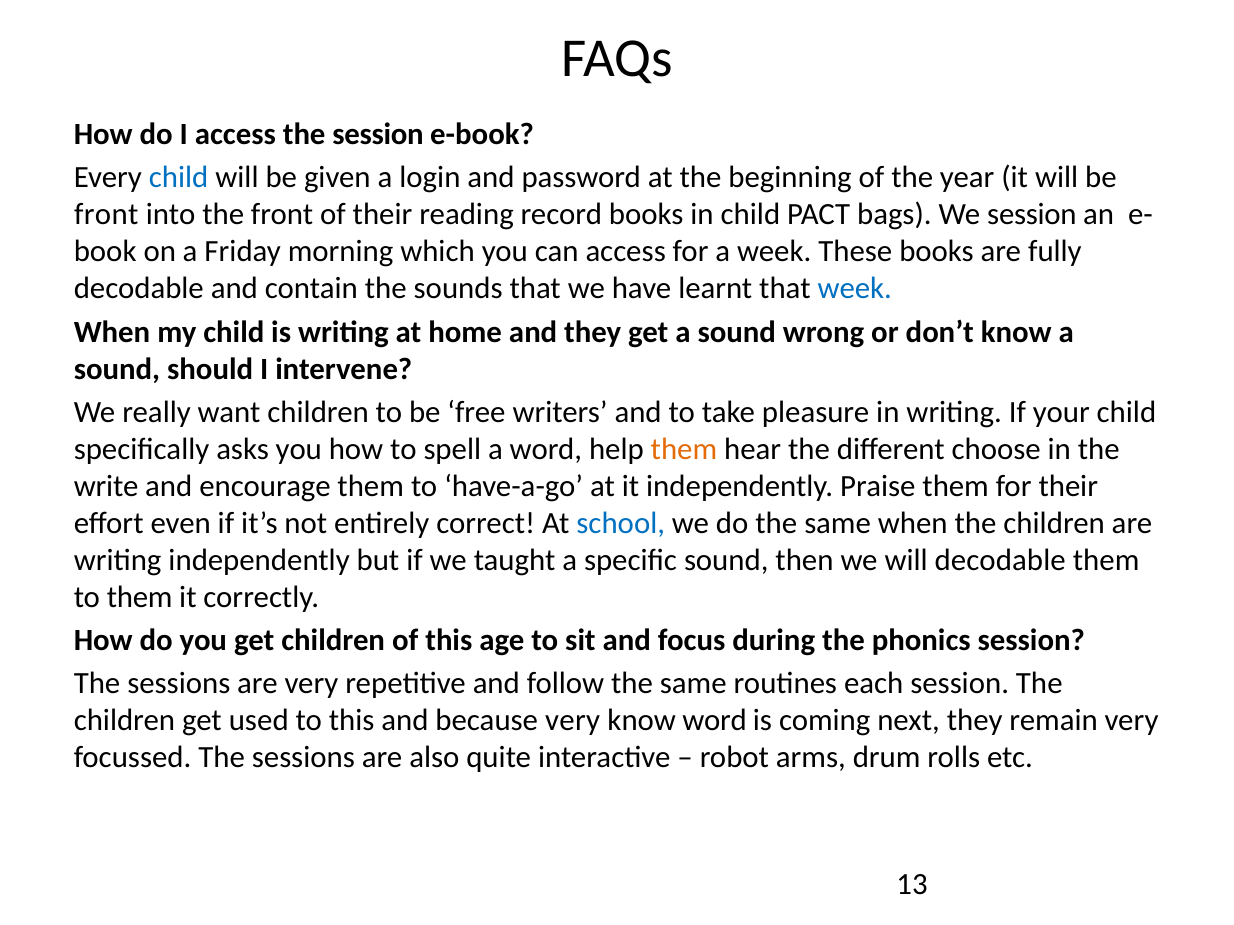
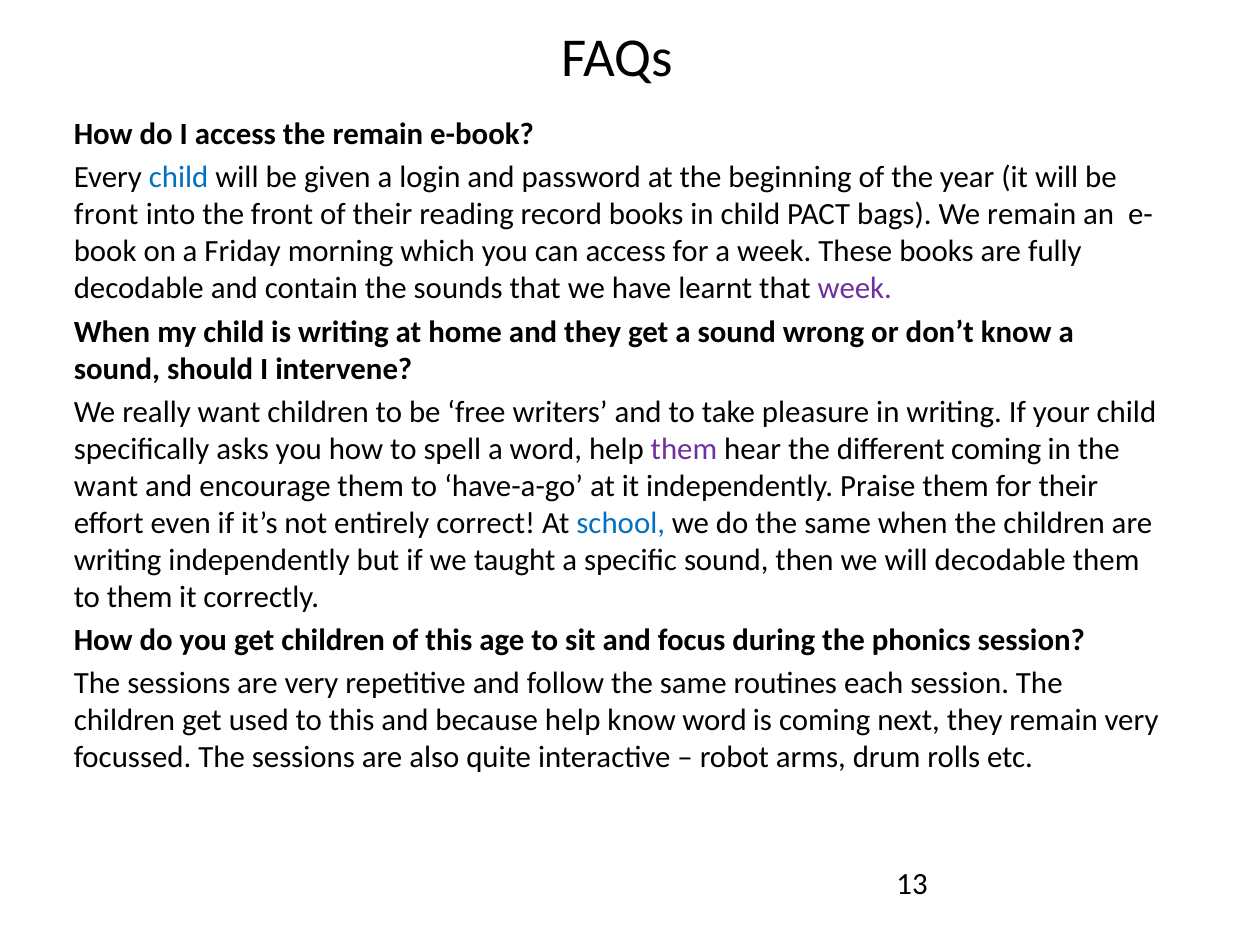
the session: session -> remain
We session: session -> remain
week at (855, 289) colour: blue -> purple
them at (684, 449) colour: orange -> purple
different choose: choose -> coming
write at (106, 486): write -> want
because very: very -> help
